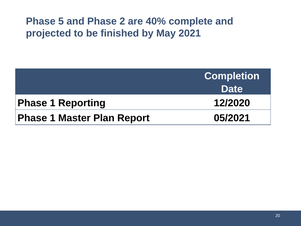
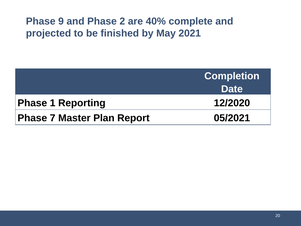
5: 5 -> 9
1 at (53, 118): 1 -> 7
